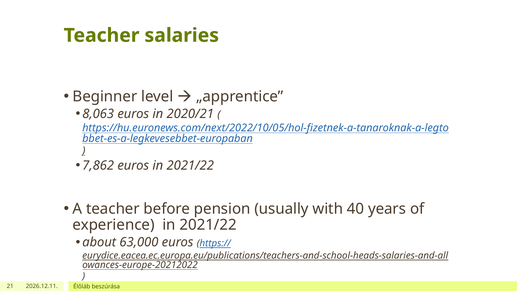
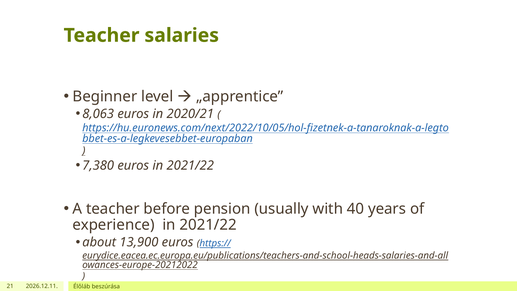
7,862: 7,862 -> 7,380
63,000: 63,000 -> 13,900
